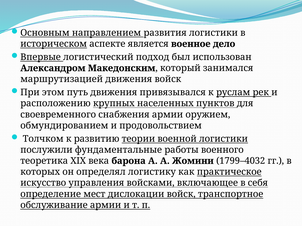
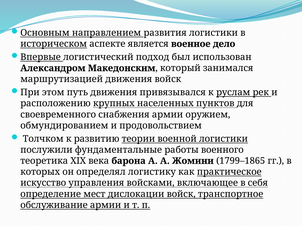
1799–4032: 1799–4032 -> 1799–1865
